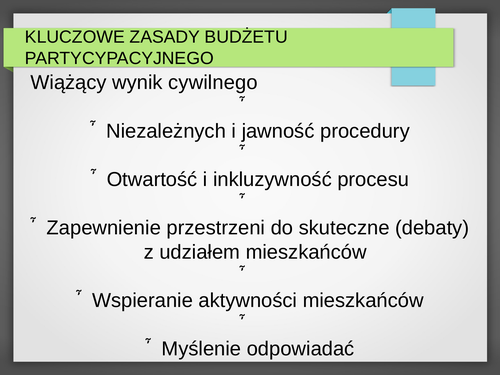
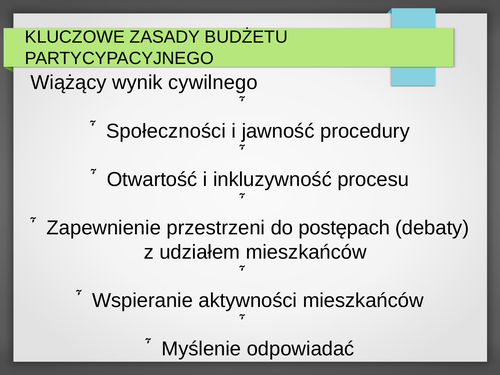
Niezależnych: Niezależnych -> Społeczności
skuteczne: skuteczne -> postępach
